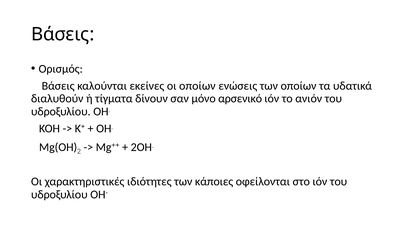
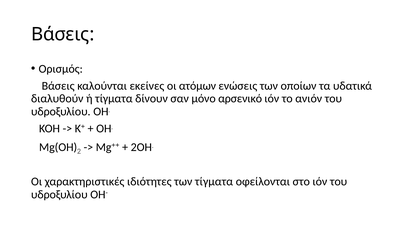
οι οποίων: οποίων -> ατόμων
των κάποιες: κάποιες -> τίγματα
